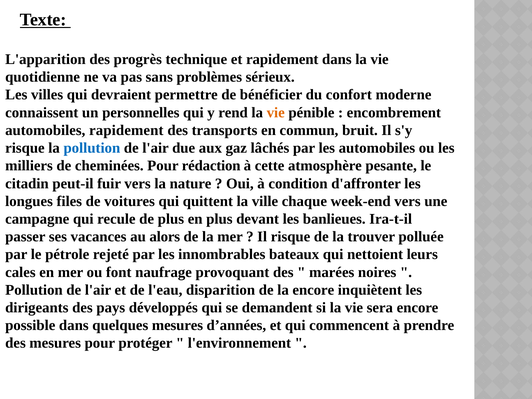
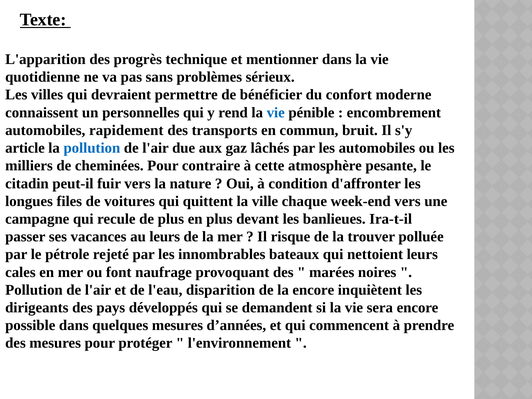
et rapidement: rapidement -> mentionner
vie at (276, 112) colour: orange -> blue
risque at (25, 148): risque -> article
rédaction: rédaction -> contraire
au alors: alors -> leurs
